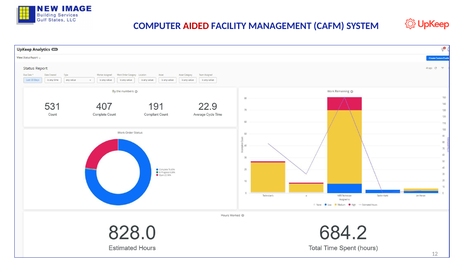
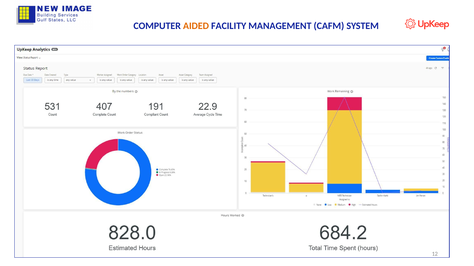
AIDED colour: red -> orange
